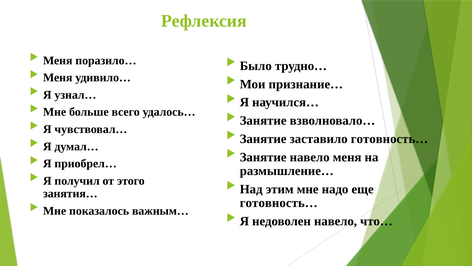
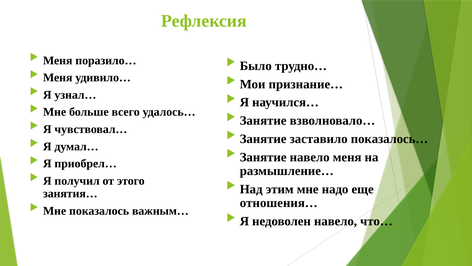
заставило готовность…: готовность… -> показалось…
готовность… at (279, 203): готовность… -> отношения…
